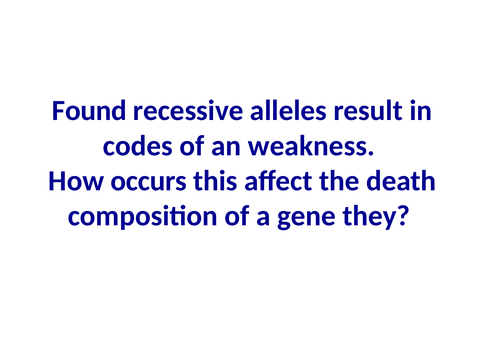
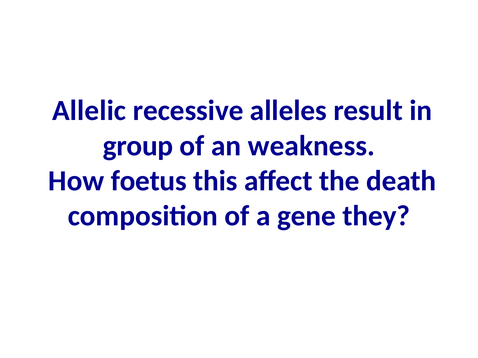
Found: Found -> Allelic
codes: codes -> group
occurs: occurs -> foetus
